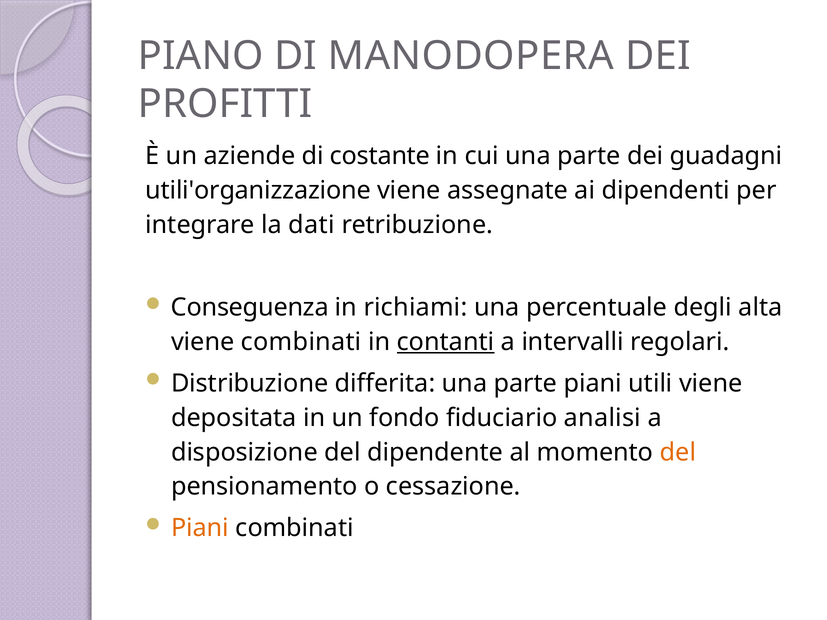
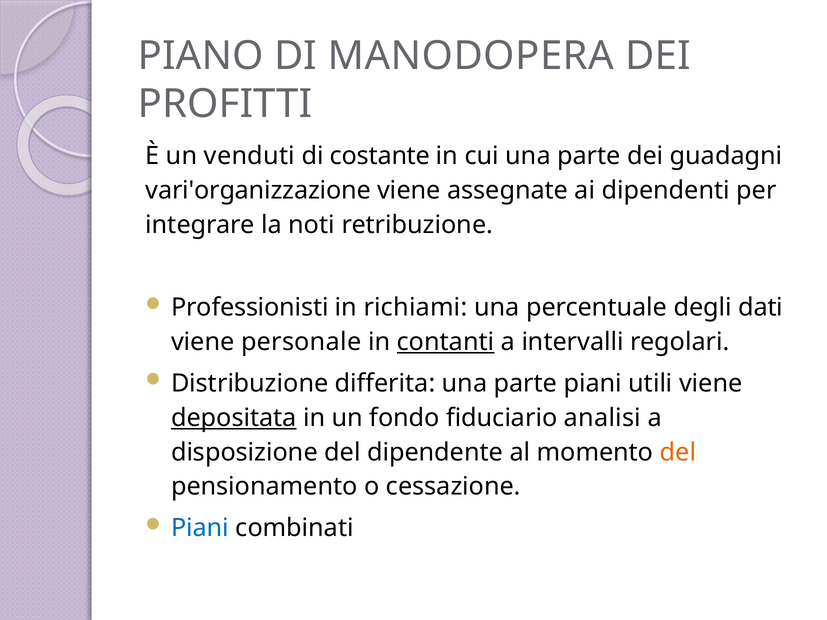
aziende: aziende -> venduti
utili'organizzazione: utili'organizzazione -> vari'organizzazione
dati: dati -> noti
Conseguenza: Conseguenza -> Professionisti
alta: alta -> dati
viene combinati: combinati -> personale
depositata underline: none -> present
Piani at (200, 528) colour: orange -> blue
